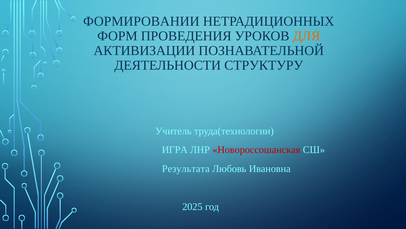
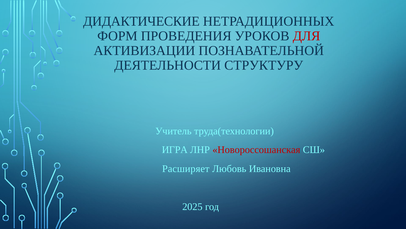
ФОРМИРОВАНИИ: ФОРМИРОВАНИИ -> ДИДАКТИЧЕСКИЕ
ДЛЯ colour: orange -> red
Результата: Результата -> Расширяет
